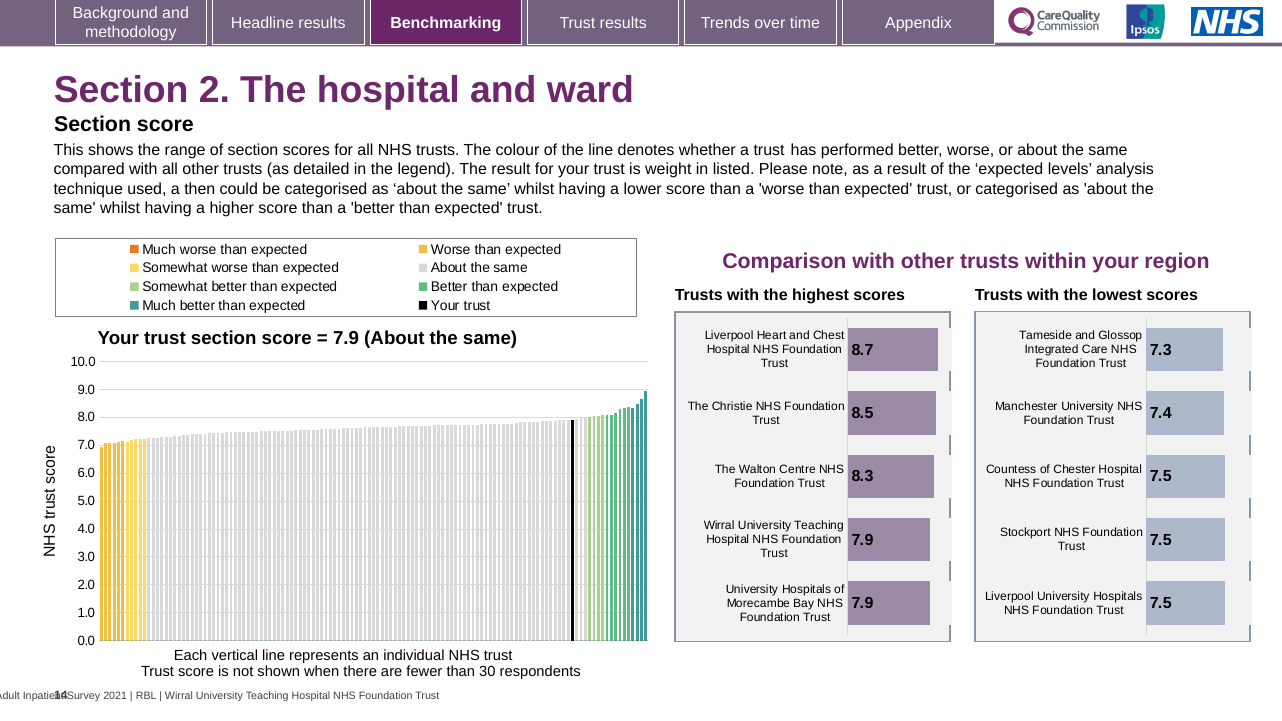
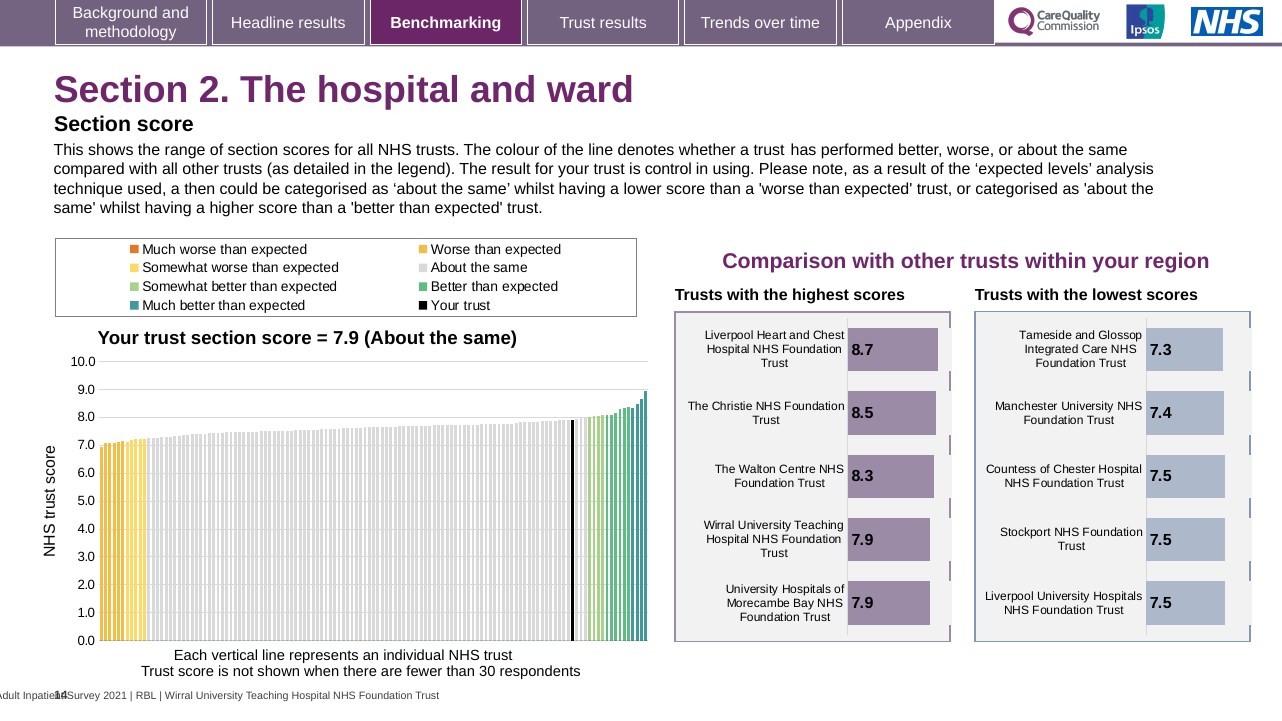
weight: weight -> control
listed: listed -> using
